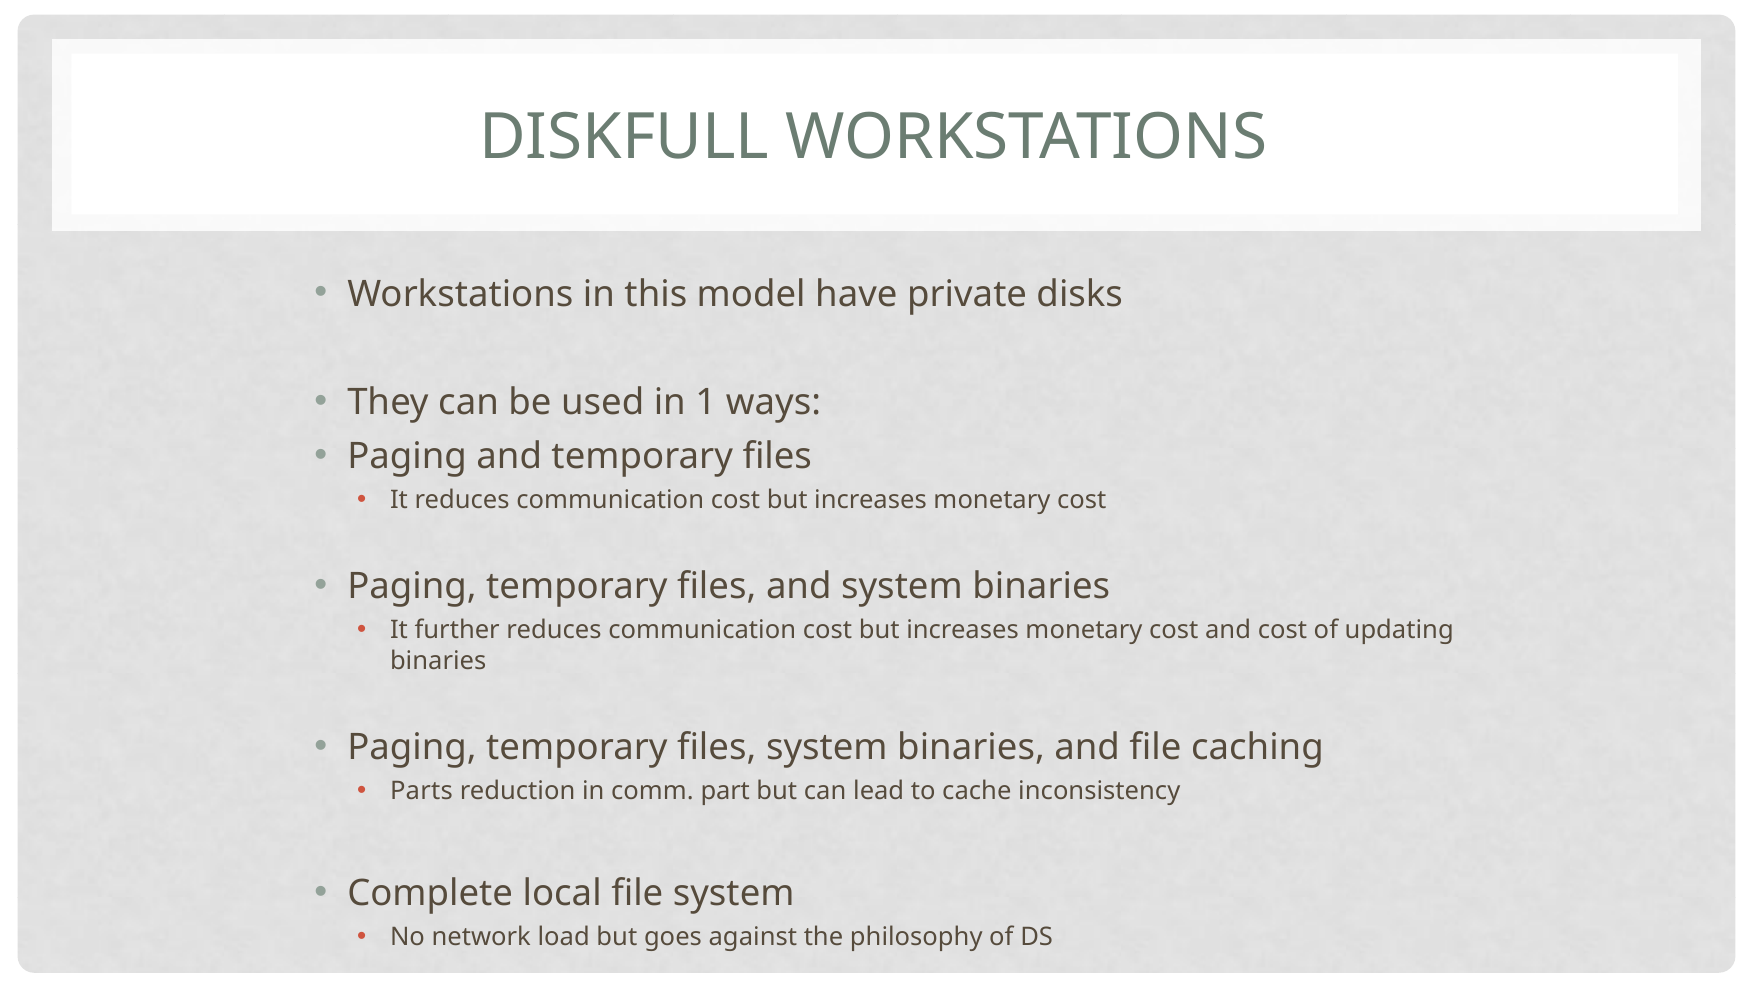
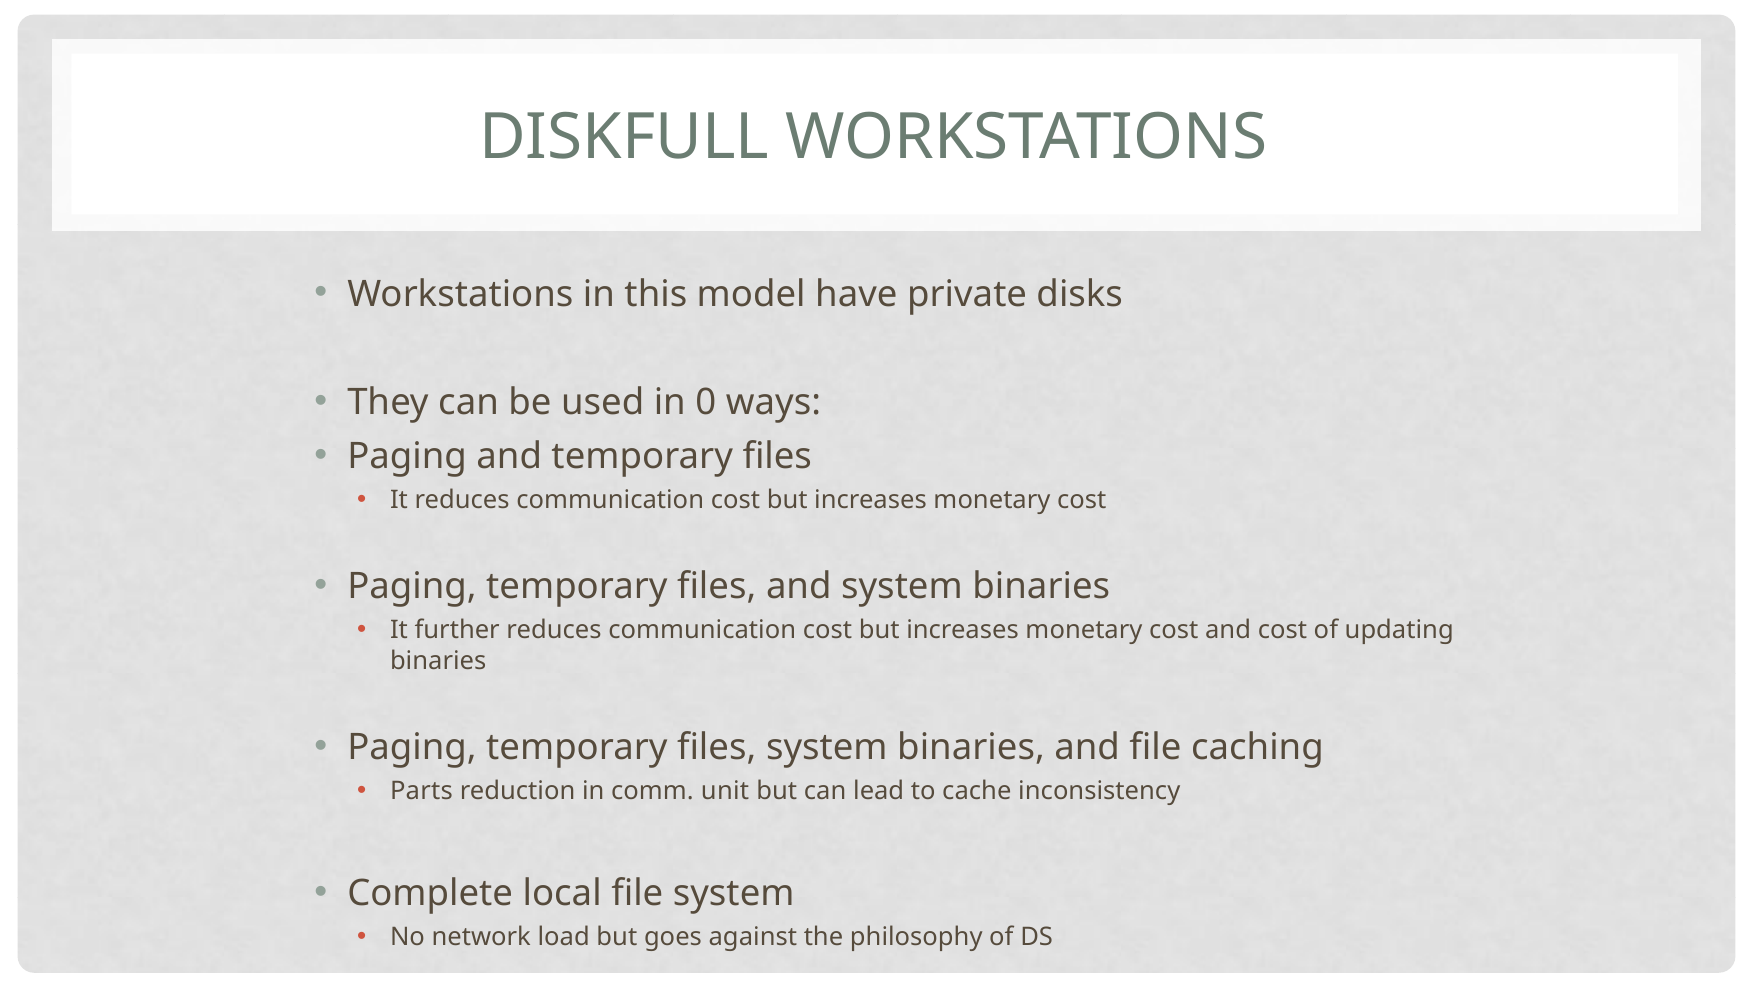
1: 1 -> 0
part: part -> unit
